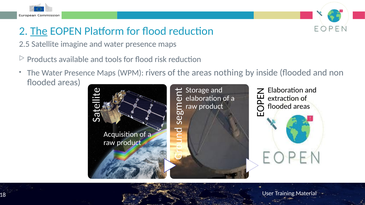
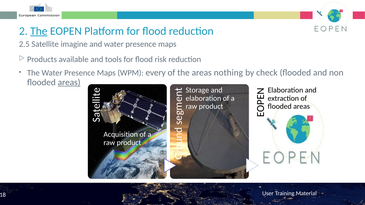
rivers: rivers -> every
inside: inside -> check
areas at (69, 82) underline: none -> present
